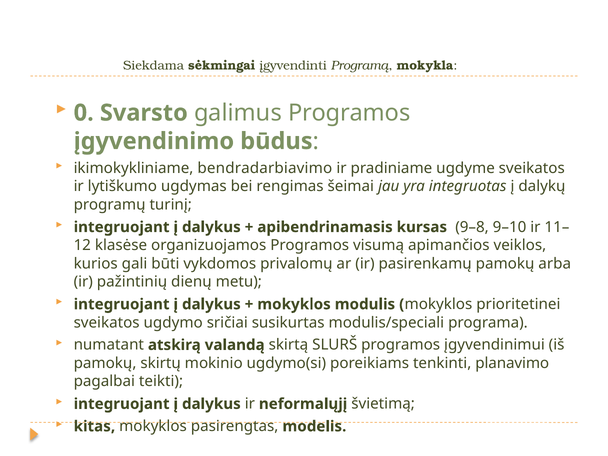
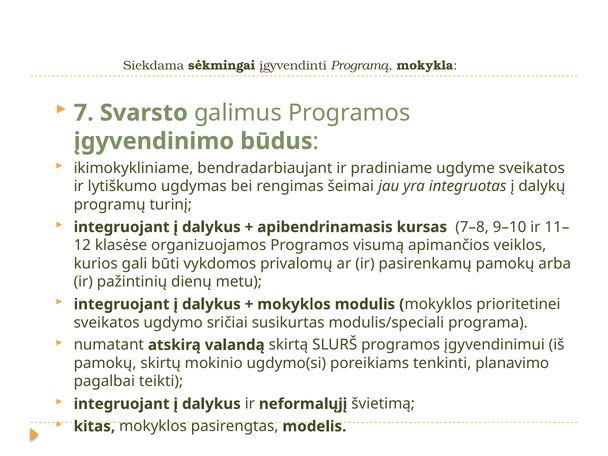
0: 0 -> 7
bendradarbiavimo: bendradarbiavimo -> bendradarbiaujant
9–8: 9–8 -> 7–8
